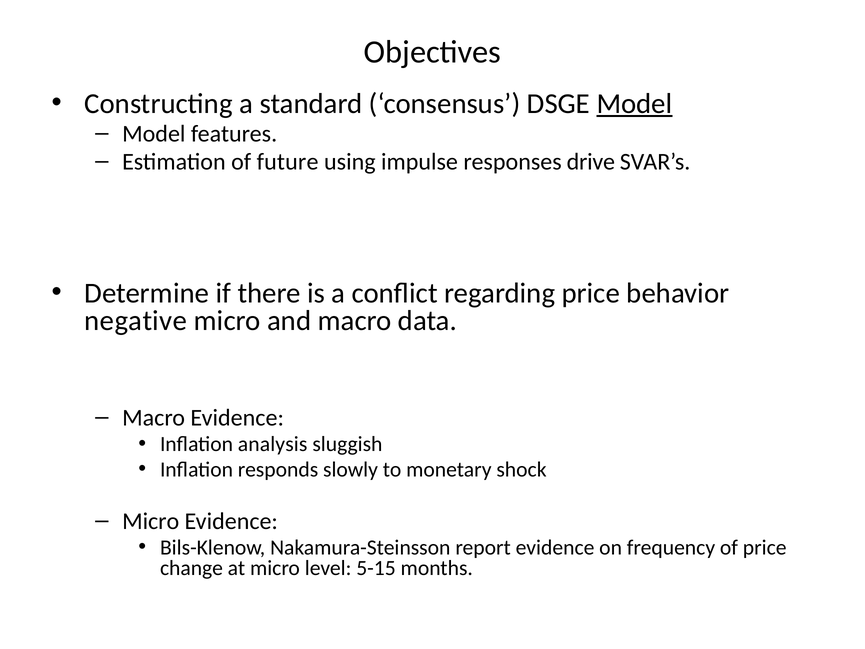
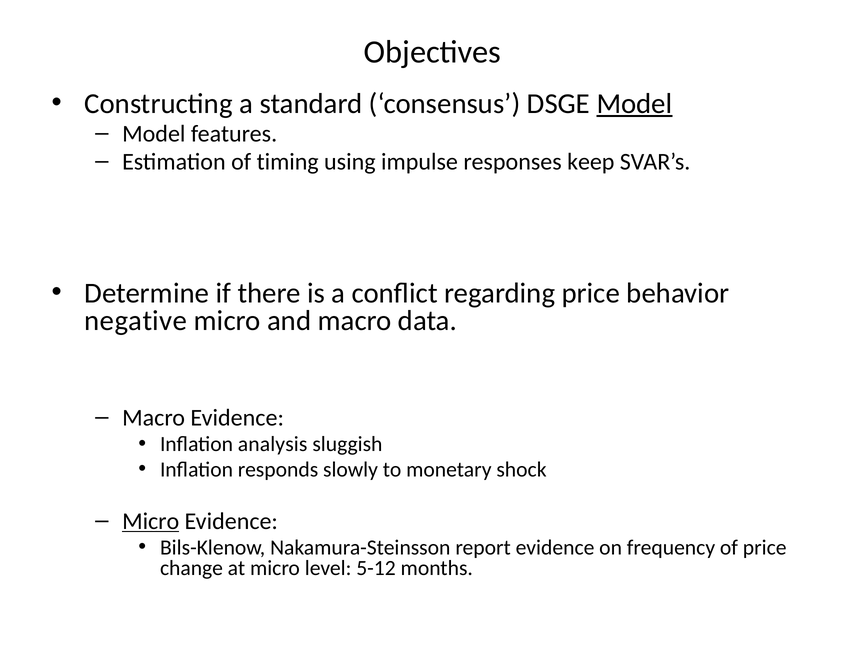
future: future -> timing
drive: drive -> keep
Micro at (151, 521) underline: none -> present
5-15: 5-15 -> 5-12
